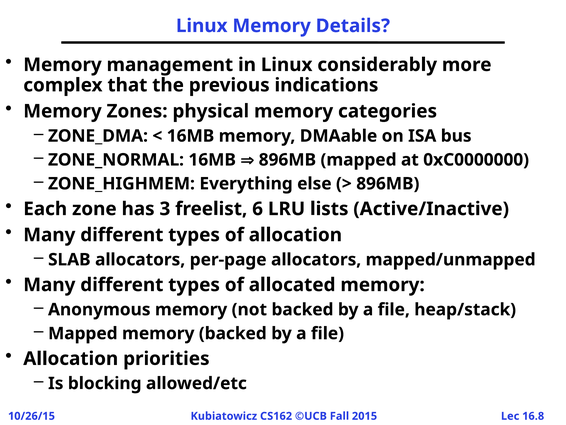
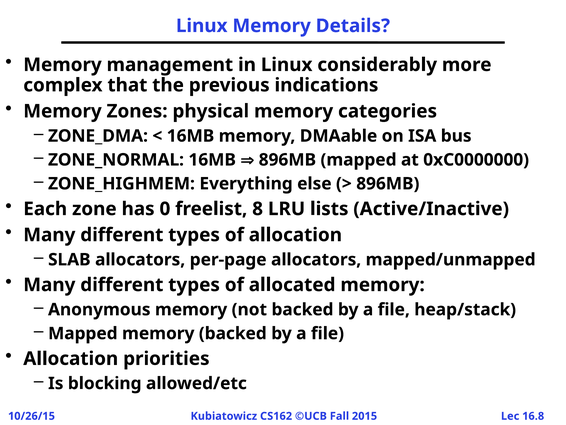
3: 3 -> 0
6: 6 -> 8
